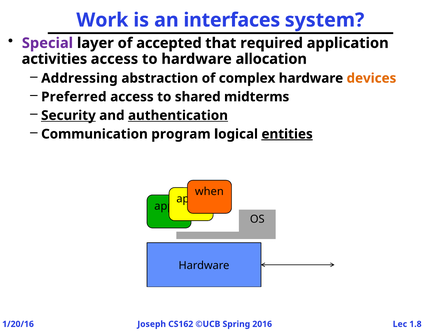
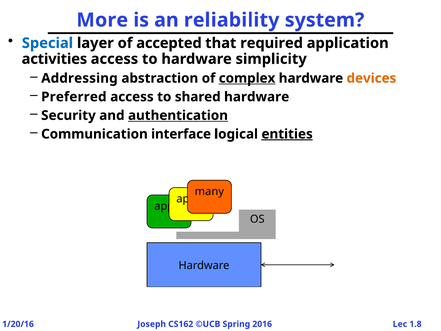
Work: Work -> More
interfaces: interfaces -> reliability
Special colour: purple -> blue
allocation: allocation -> simplicity
complex underline: none -> present
shared midterms: midterms -> hardware
Security underline: present -> none
program: program -> interface
when: when -> many
